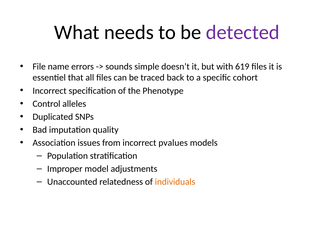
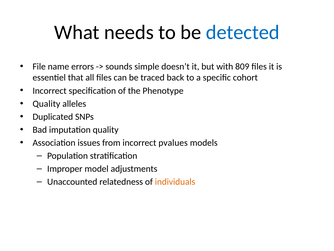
detected colour: purple -> blue
619: 619 -> 809
Control at (46, 104): Control -> Quality
